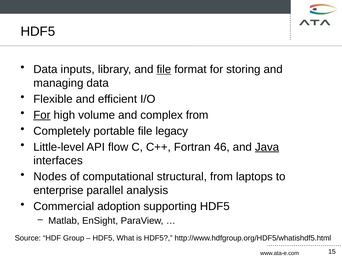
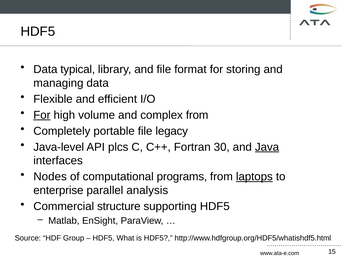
inputs: inputs -> typical
file at (164, 69) underline: present -> none
Little-level: Little-level -> Java-level
flow: flow -> plcs
46: 46 -> 30
structural: structural -> programs
laptops underline: none -> present
adoption: adoption -> structure
